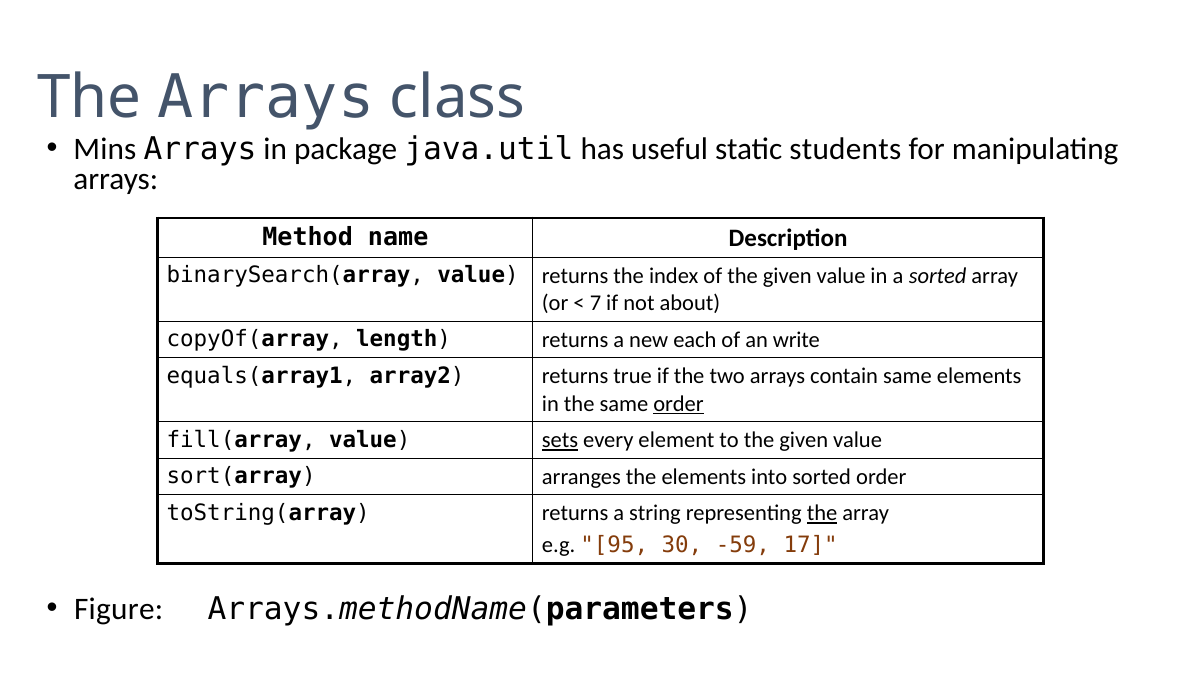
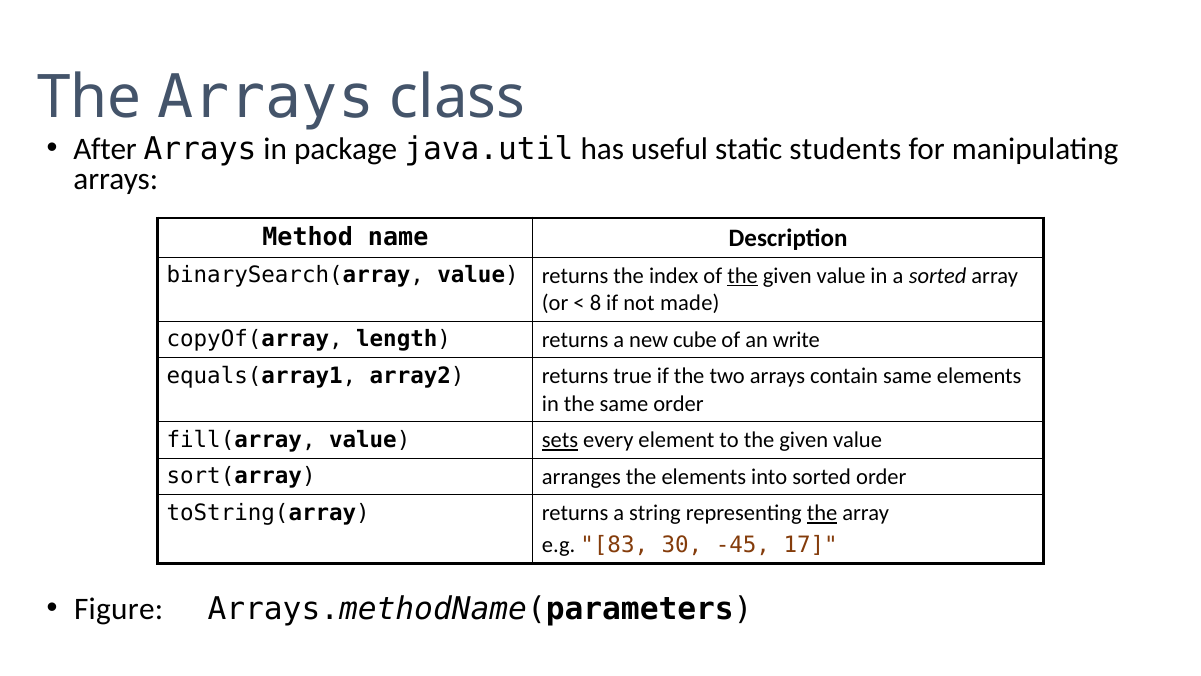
Mins: Mins -> After
the at (743, 276) underline: none -> present
7: 7 -> 8
about: about -> made
each: each -> cube
order at (678, 404) underline: present -> none
95: 95 -> 83
-59: -59 -> -45
